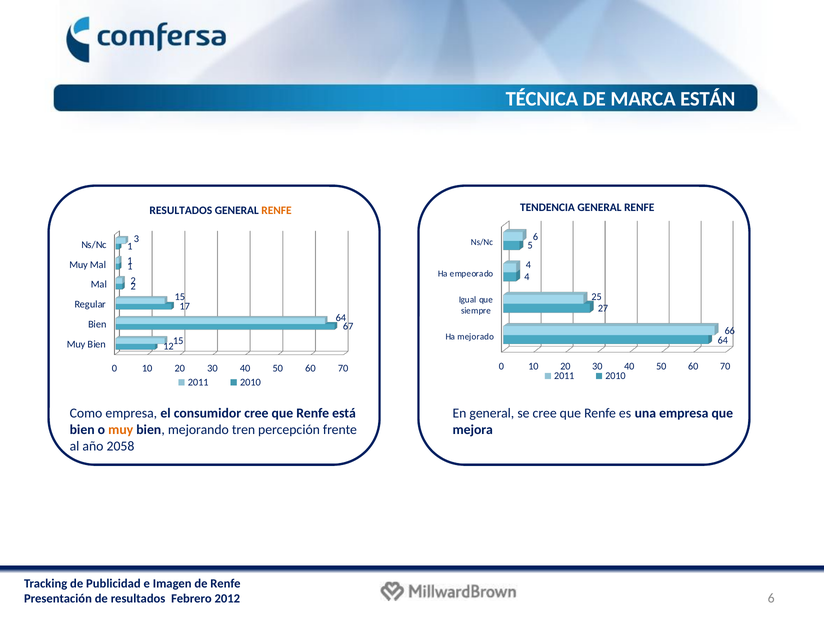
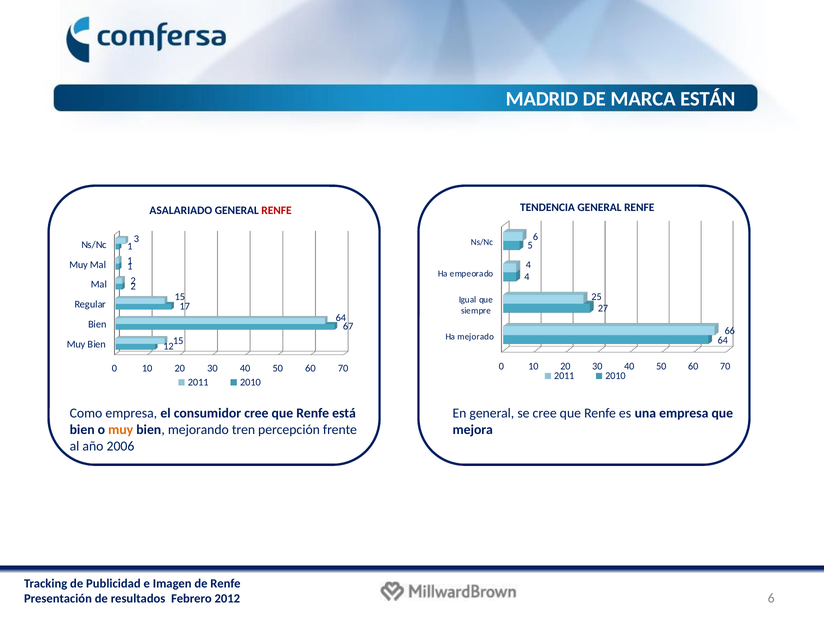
TÉCNICA: TÉCNICA -> MADRID
RESULTADOS at (181, 210): RESULTADOS -> ASALARIADO
RENFE at (277, 210) colour: orange -> red
2058: 2058 -> 2006
